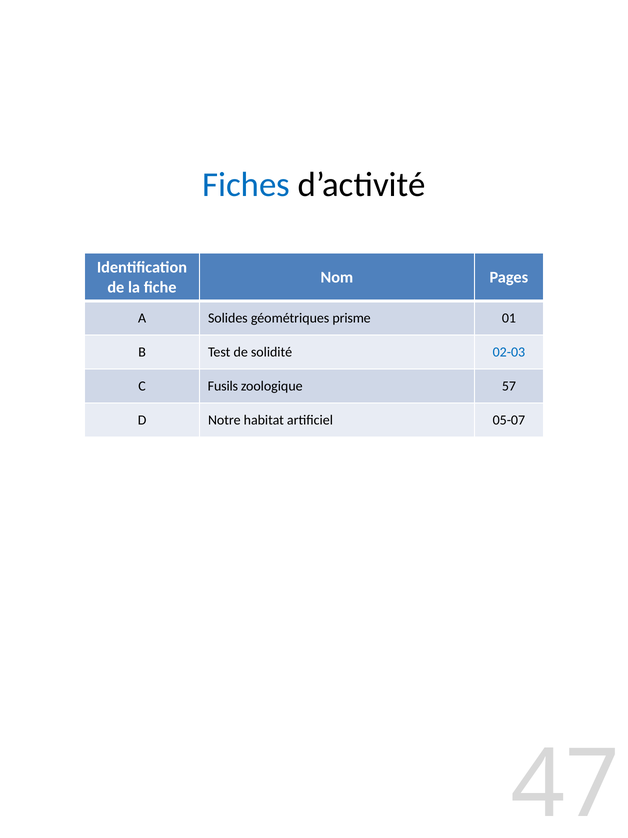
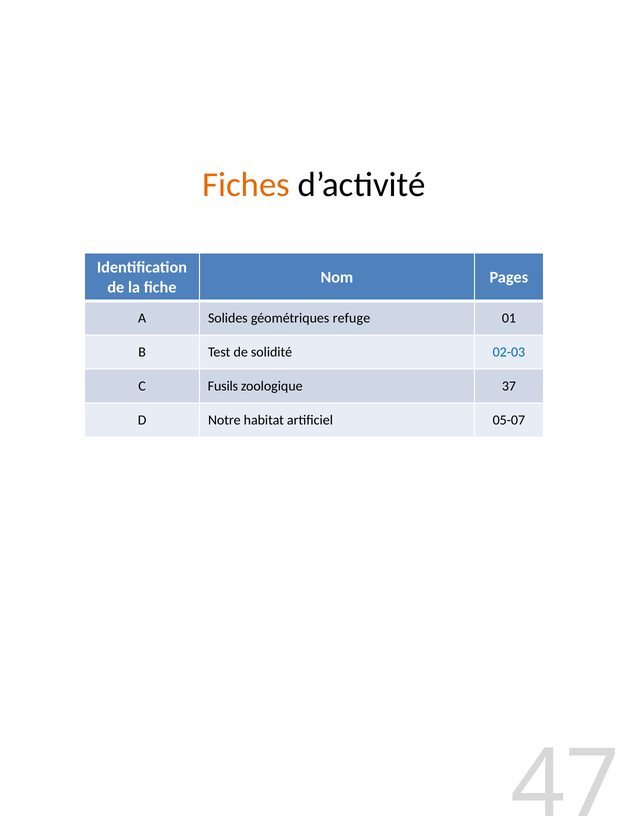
Fiches colour: blue -> orange
prisme: prisme -> refuge
57: 57 -> 37
